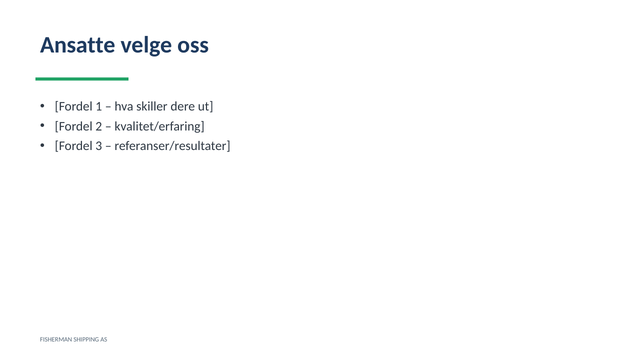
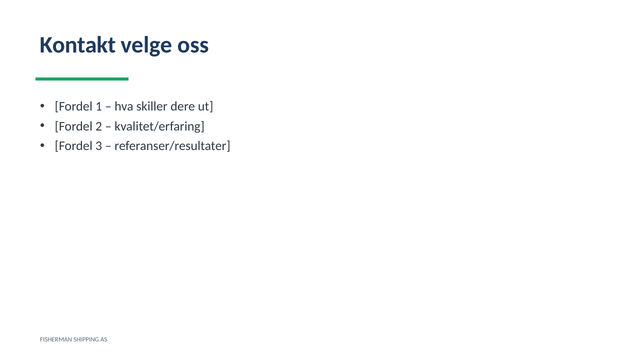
Ansatte: Ansatte -> Kontakt
